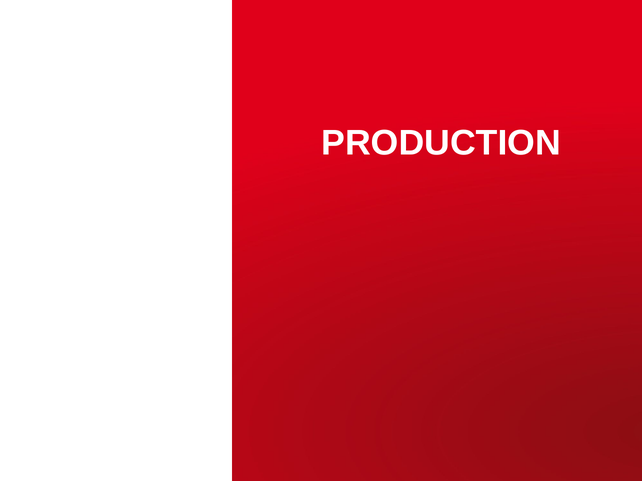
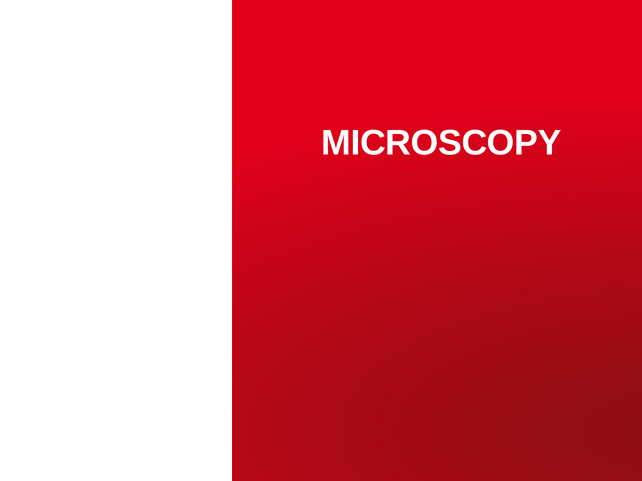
PRODUCTION: PRODUCTION -> MICROSCOPY
